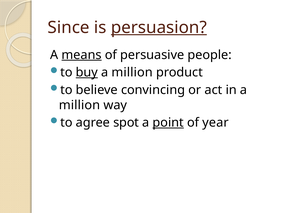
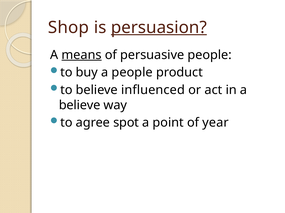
Since: Since -> Shop
buy underline: present -> none
million at (132, 73): million -> people
convincing: convincing -> influenced
million at (80, 105): million -> believe
point underline: present -> none
